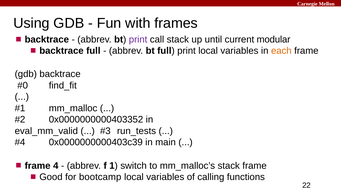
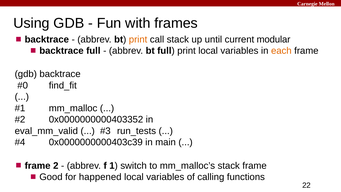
print at (138, 39) colour: purple -> orange
4: 4 -> 2
bootcamp: bootcamp -> happened
